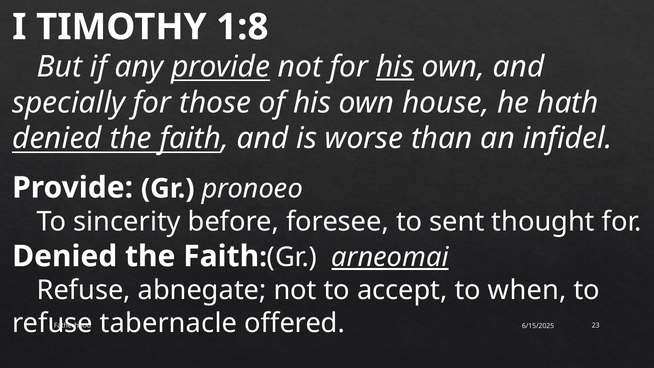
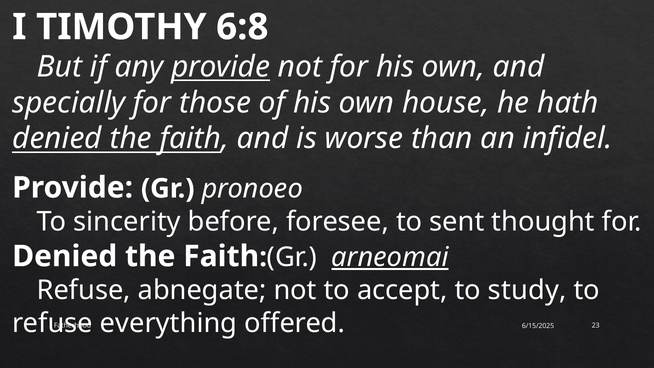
1:8: 1:8 -> 6:8
his at (395, 67) underline: present -> none
when: when -> study
tabernacle: tabernacle -> everything
